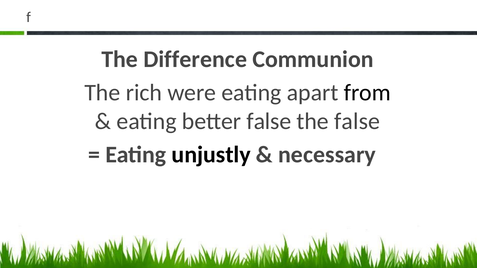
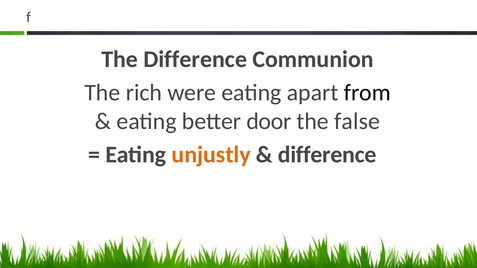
better false: false -> door
unjustly colour: black -> orange
necessary at (327, 155): necessary -> difference
